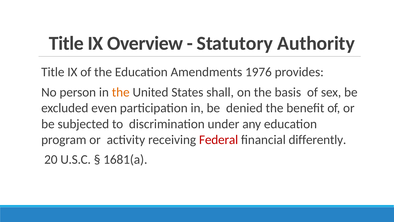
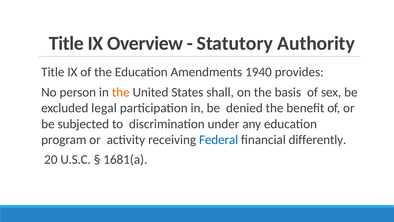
1976: 1976 -> 1940
even: even -> legal
Federal colour: red -> blue
